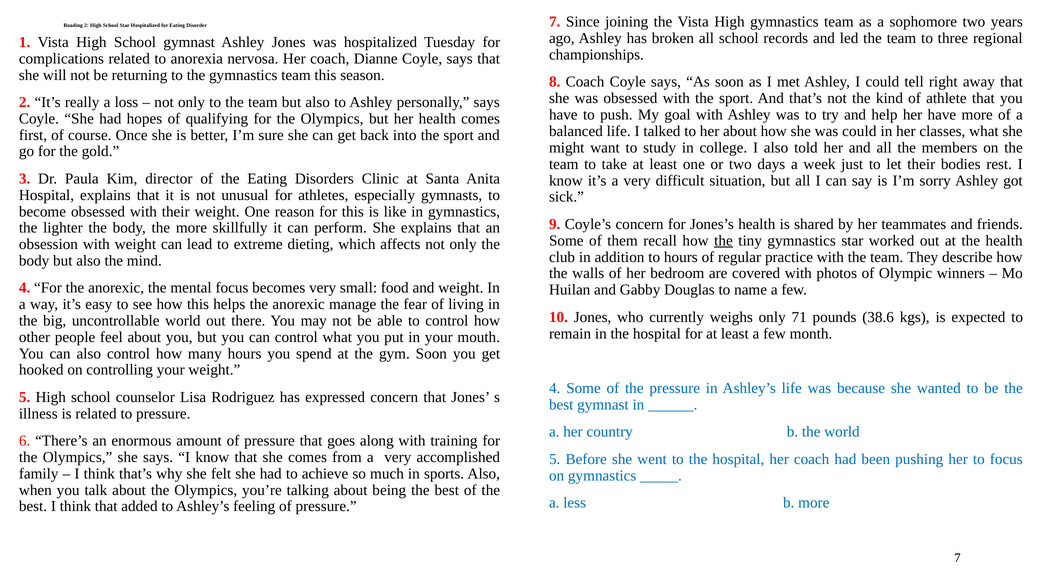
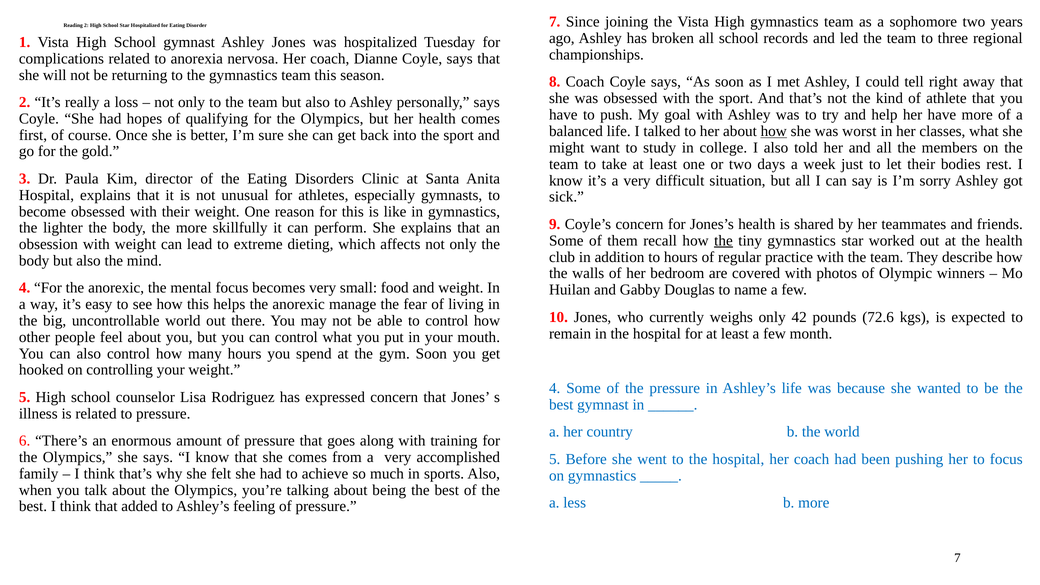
how at (774, 131) underline: none -> present
was could: could -> worst
71: 71 -> 42
38.6: 38.6 -> 72.6
